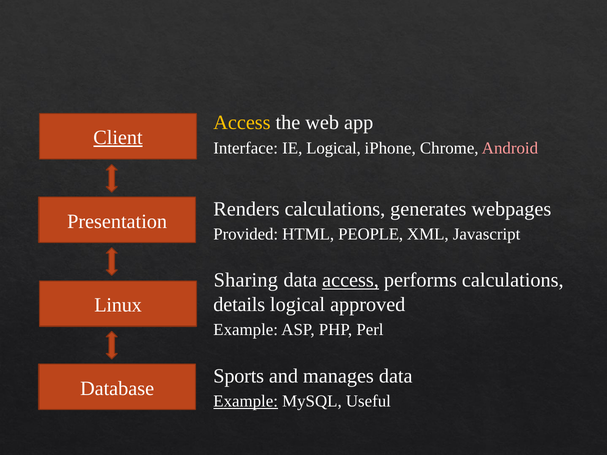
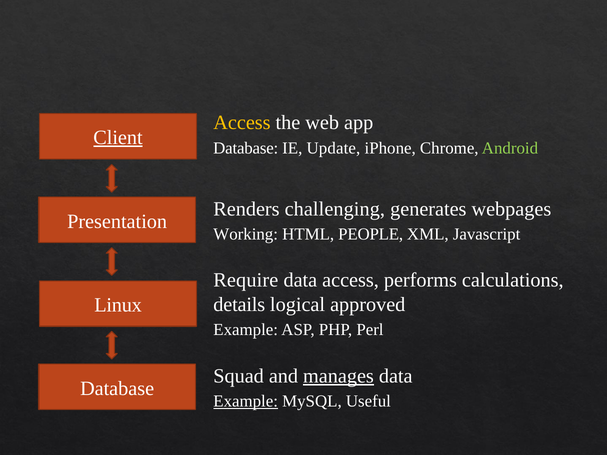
Interface at (246, 148): Interface -> Database
IE Logical: Logical -> Update
Android colour: pink -> light green
Renders calculations: calculations -> challenging
Provided: Provided -> Working
Sharing: Sharing -> Require
access at (351, 280) underline: present -> none
Sports: Sports -> Squad
manages underline: none -> present
